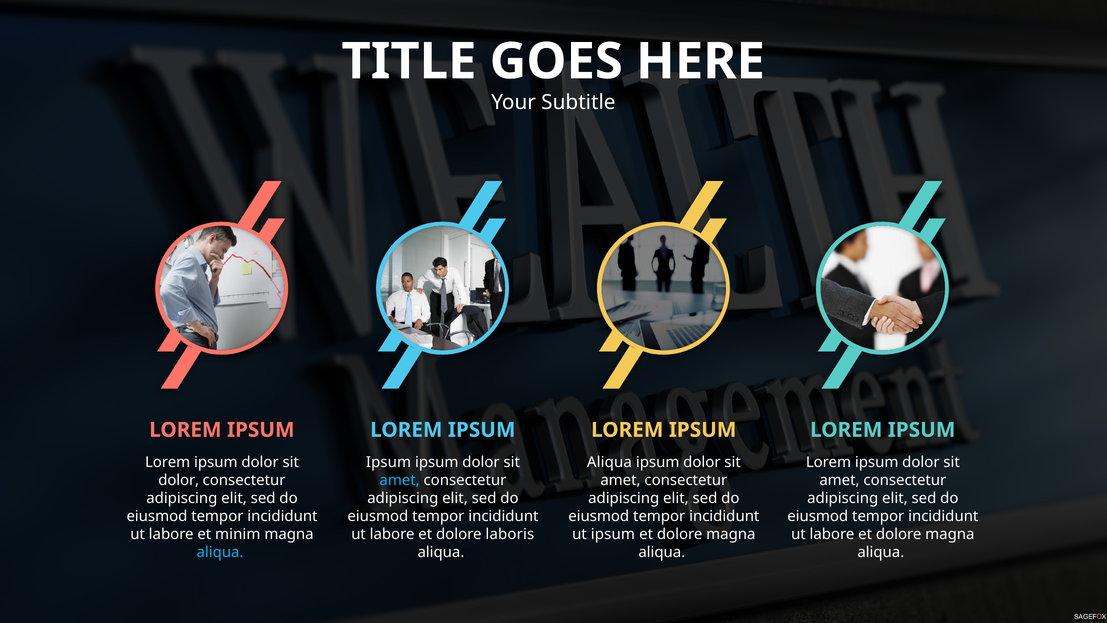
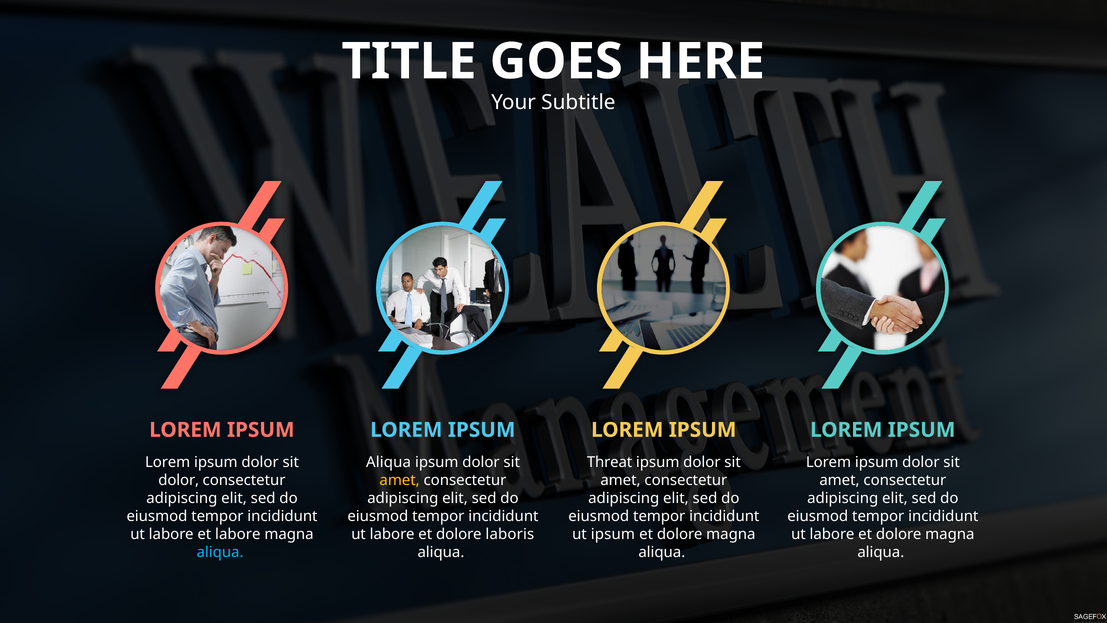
Ipsum at (389, 462): Ipsum -> Aliqua
Aliqua at (609, 462): Aliqua -> Threat
amet at (400, 480) colour: light blue -> yellow
et minim: minim -> labore
